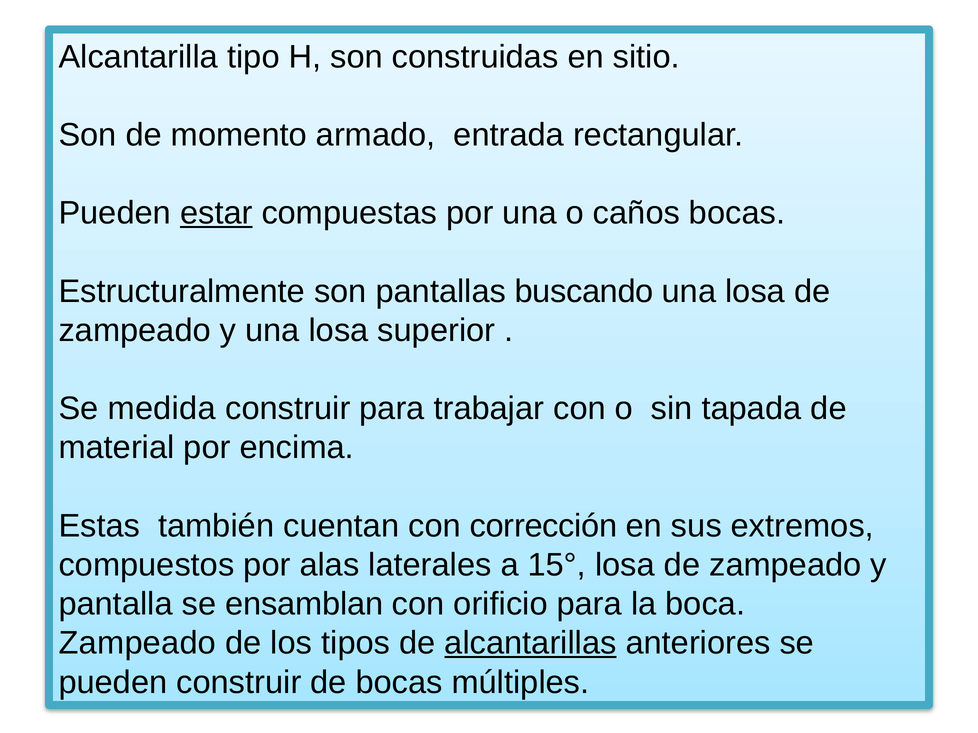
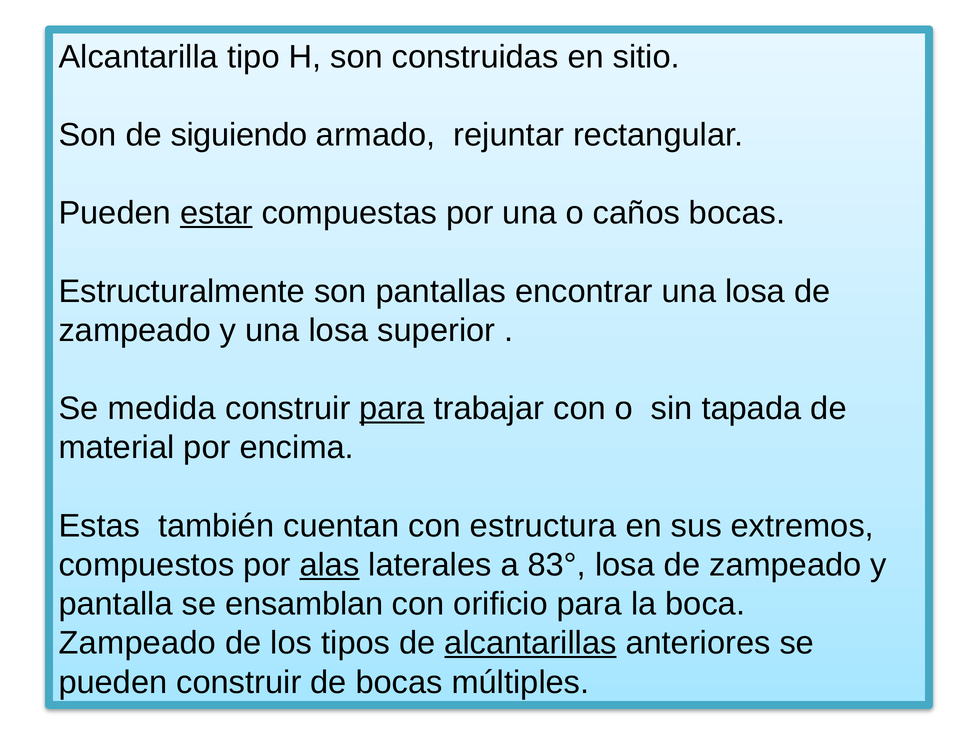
momento: momento -> siguiendo
entrada: entrada -> rejuntar
buscando: buscando -> encontrar
para at (392, 409) underline: none -> present
corrección: corrección -> estructura
alas underline: none -> present
15°: 15° -> 83°
